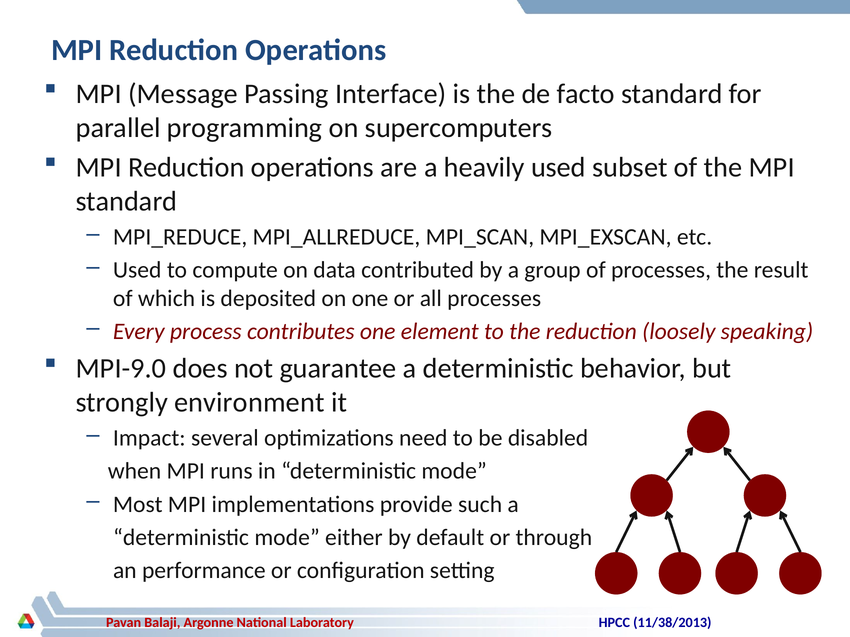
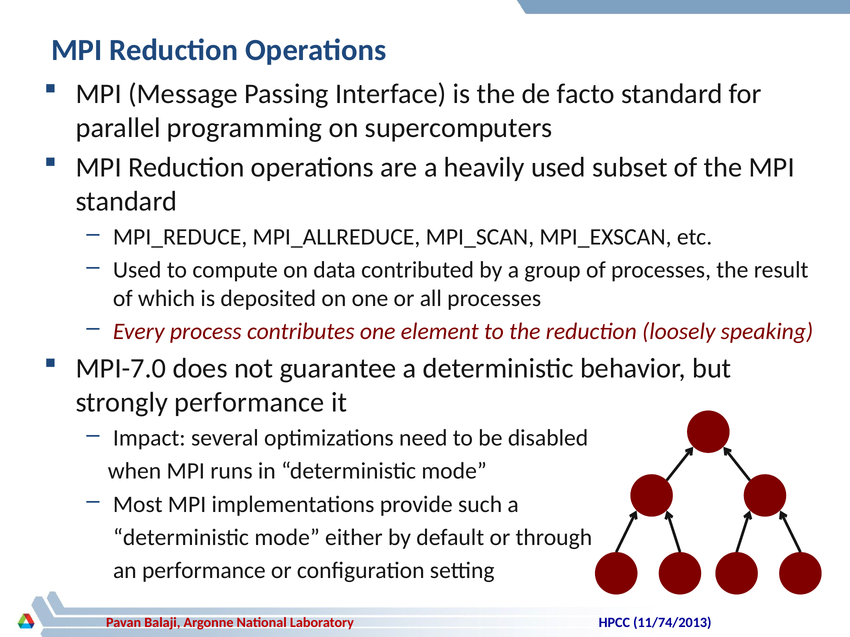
MPI-9.0: MPI-9.0 -> MPI-7.0
strongly environment: environment -> performance
11/38/2013: 11/38/2013 -> 11/74/2013
